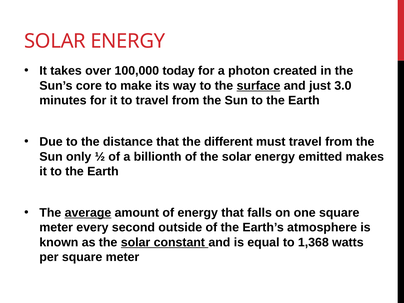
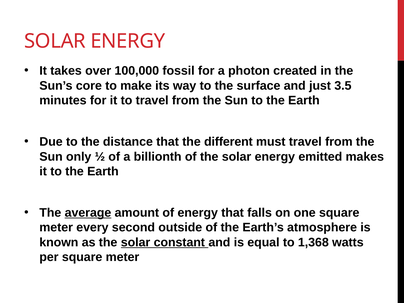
today: today -> fossil
surface underline: present -> none
3.0: 3.0 -> 3.5
